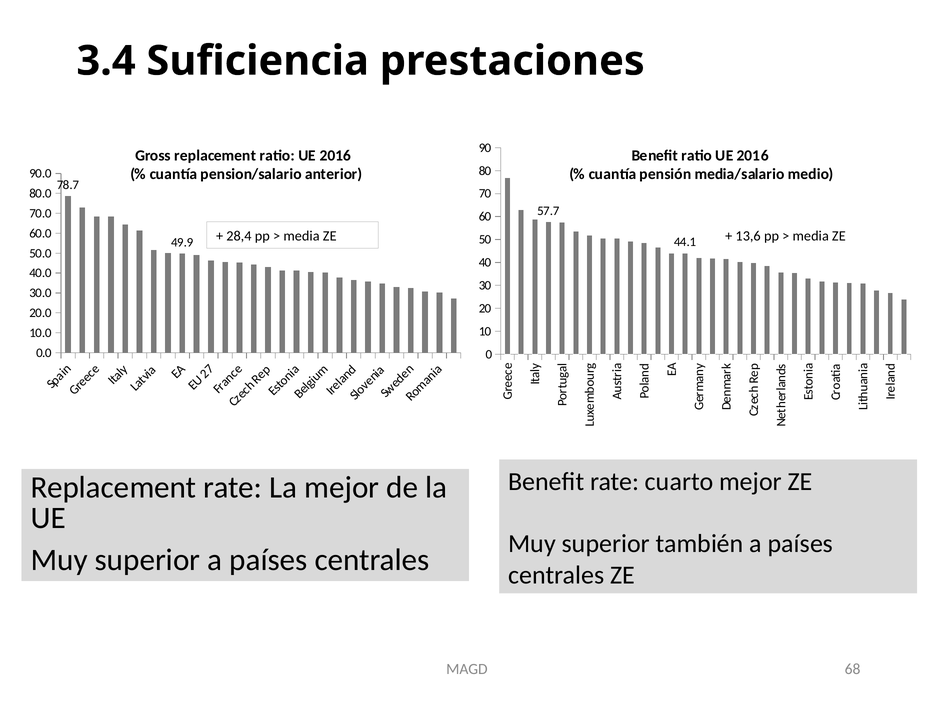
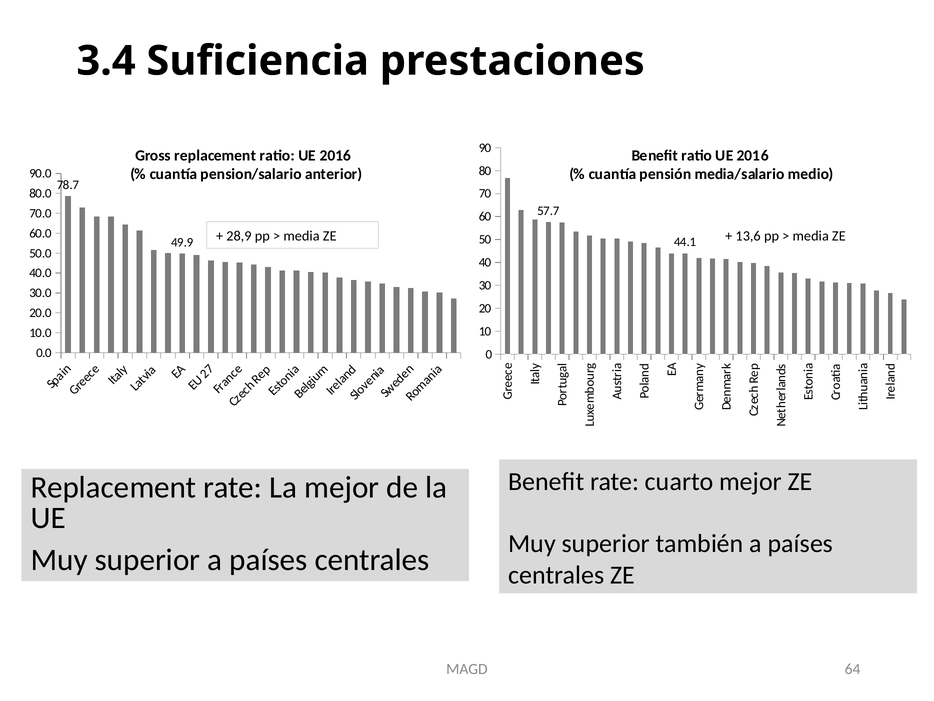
28,4: 28,4 -> 28,9
68: 68 -> 64
